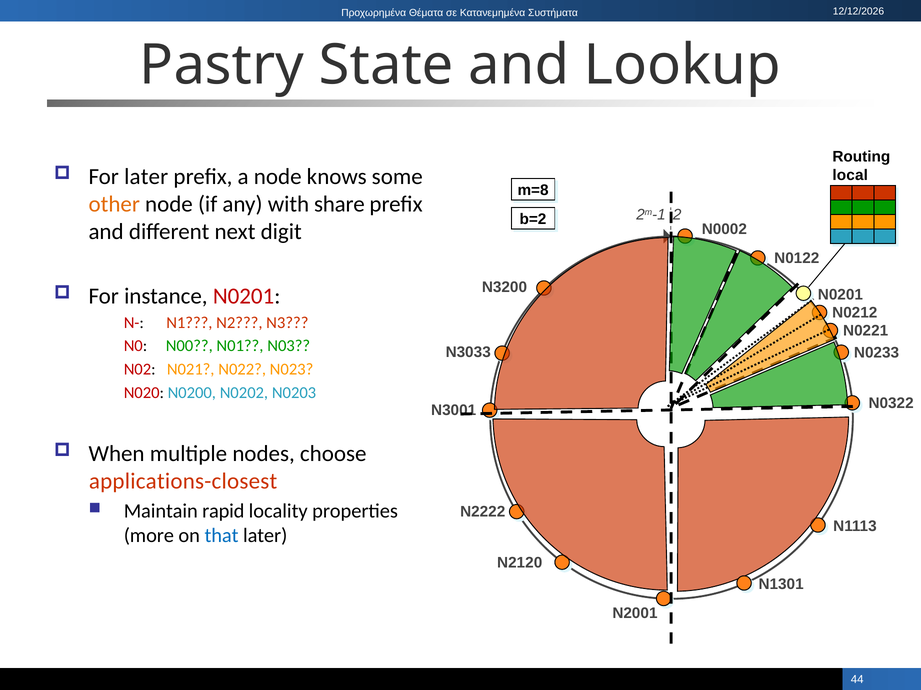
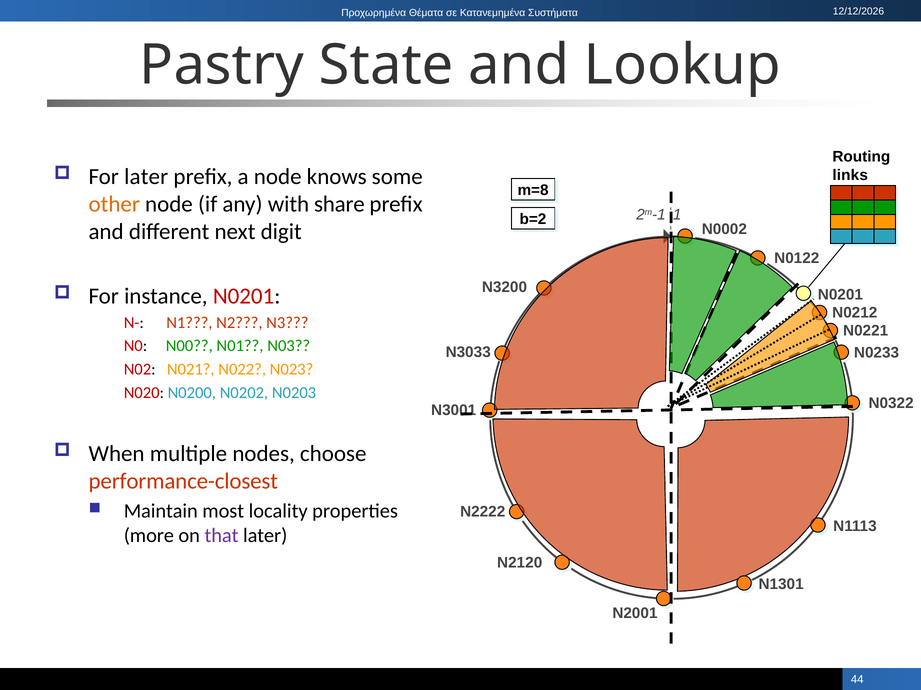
local: local -> links
2: 2 -> 1
applications-closest: applications-closest -> performance-closest
rapid: rapid -> most
that colour: blue -> purple
